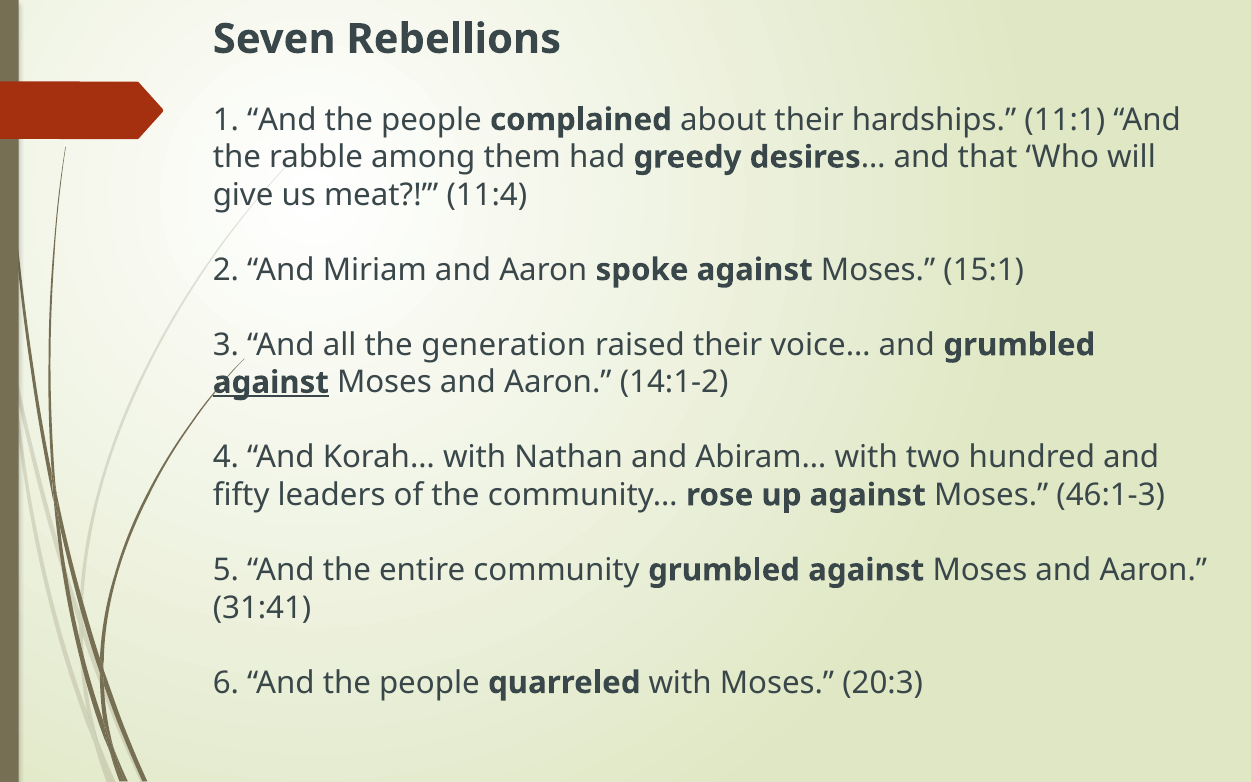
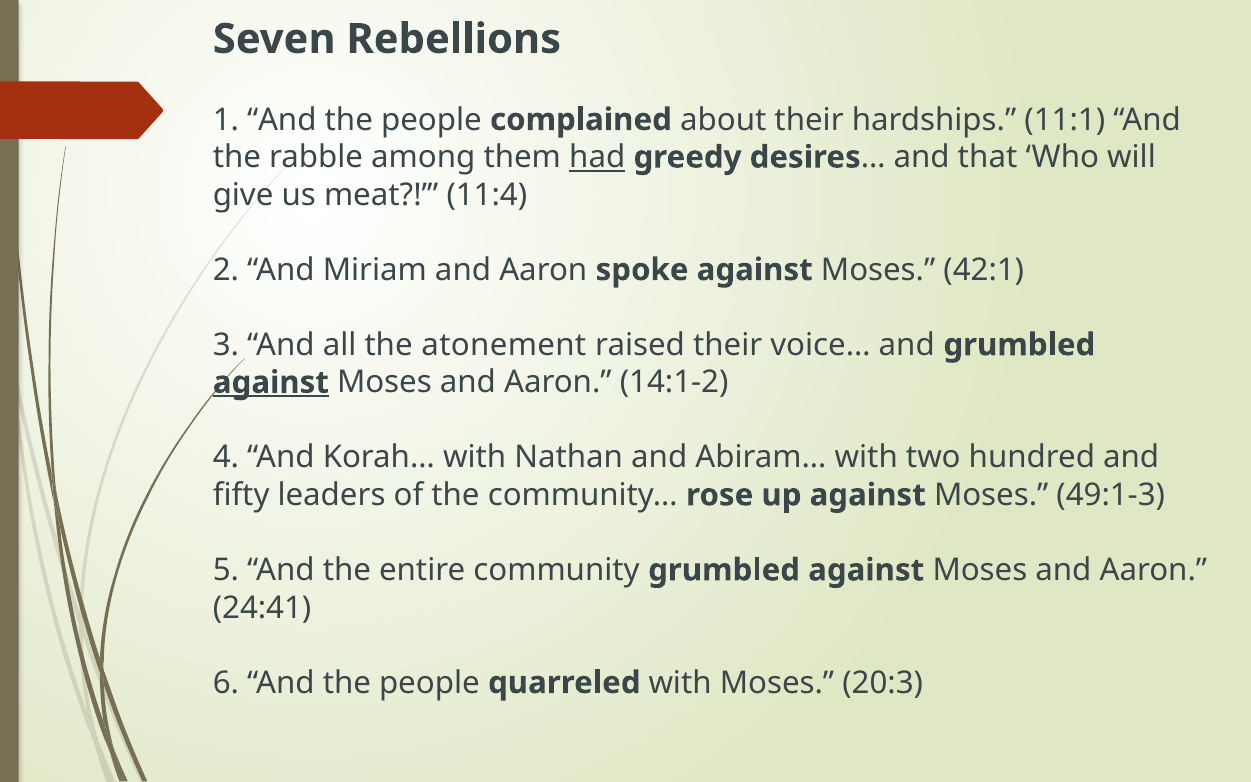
had underline: none -> present
15:1: 15:1 -> 42:1
generation: generation -> atonement
46:1-3: 46:1-3 -> 49:1-3
31:41: 31:41 -> 24:41
